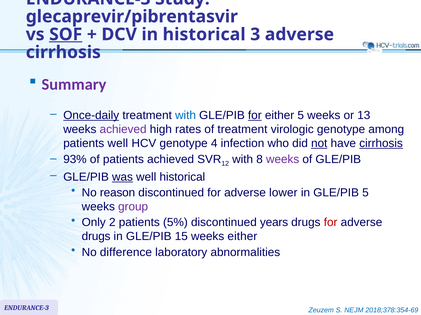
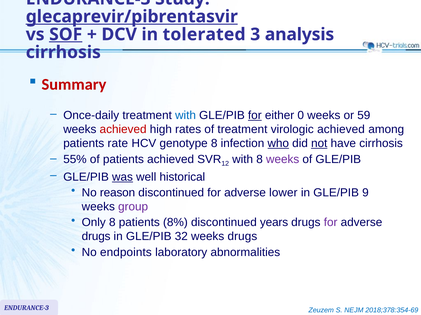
glecaprevir/pibrentasvir underline: none -> present
in historical: historical -> tolerated
3 adverse: adverse -> analysis
Summary colour: purple -> red
Once-daily underline: present -> none
either 5: 5 -> 0
13: 13 -> 59
achieved at (123, 130) colour: purple -> red
virologic genotype: genotype -> achieved
patients well: well -> rate
genotype 4: 4 -> 8
who underline: none -> present
cirrhosis at (381, 144) underline: present -> none
93%: 93% -> 55%
GLE/PIB 5: 5 -> 9
Only 2: 2 -> 8
5%: 5% -> 8%
for at (331, 223) colour: red -> purple
15: 15 -> 32
weeks either: either -> drugs
difference: difference -> endpoints
